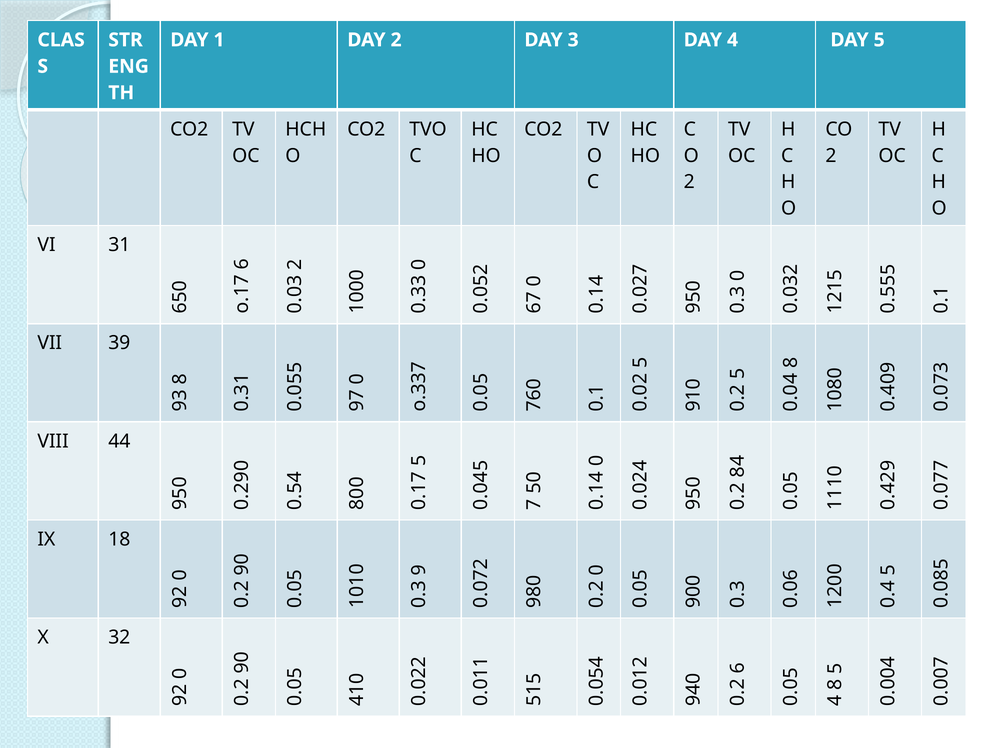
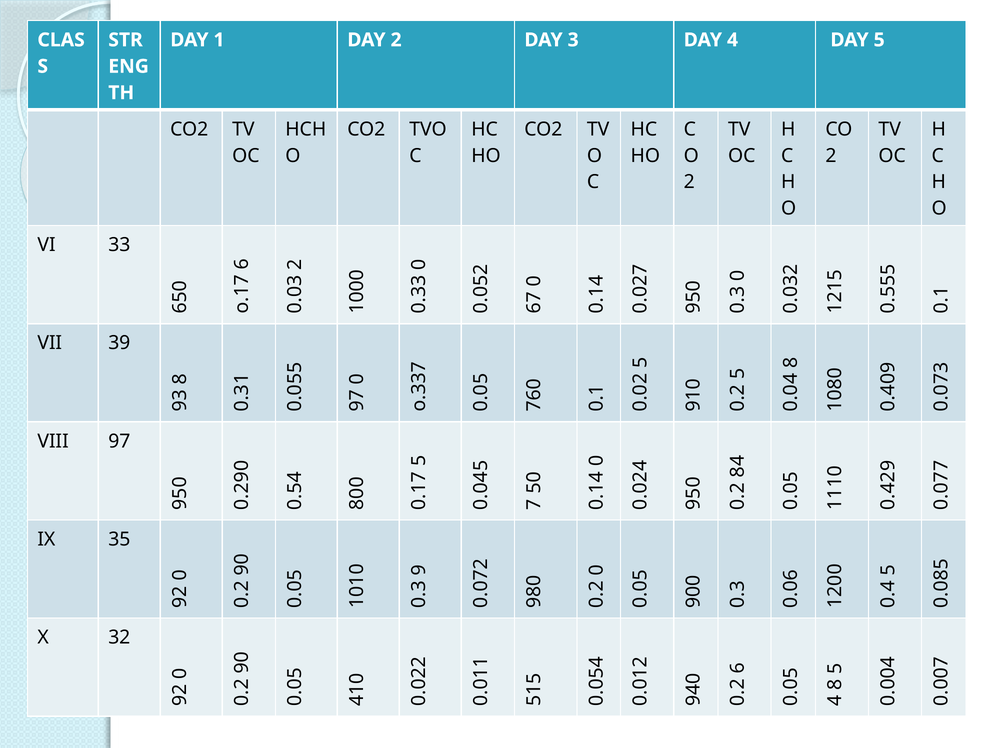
31: 31 -> 33
44: 44 -> 97
18: 18 -> 35
